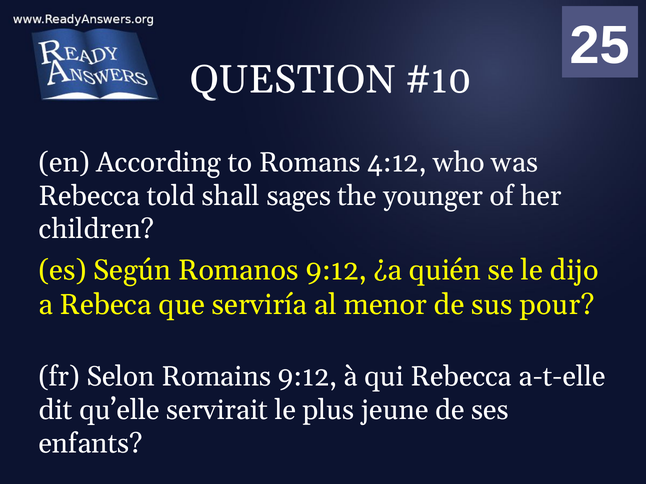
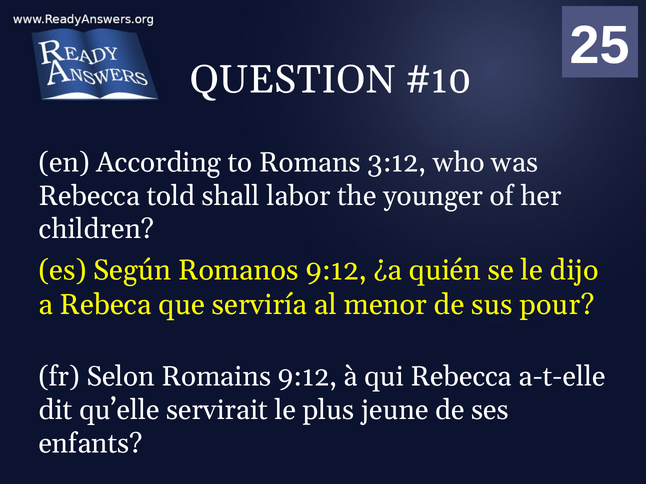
4:12: 4:12 -> 3:12
sages: sages -> labor
